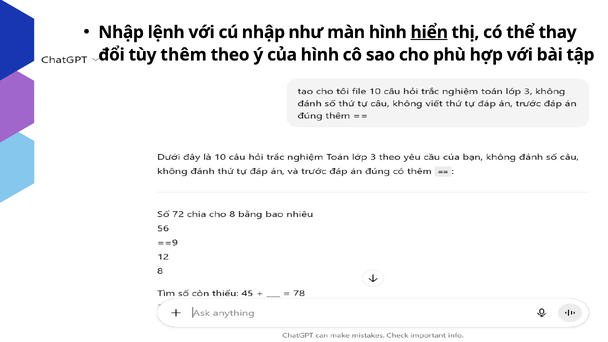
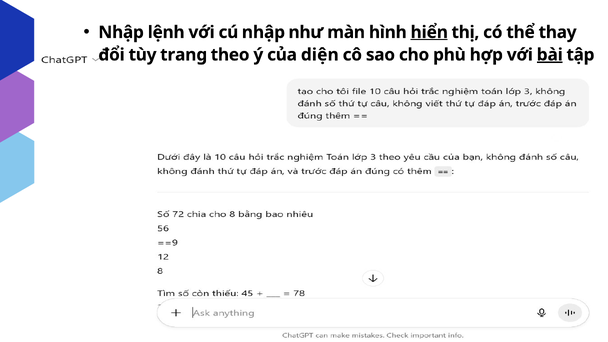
thêm: thêm -> trang
của hình: hình -> diện
bài underline: none -> present
